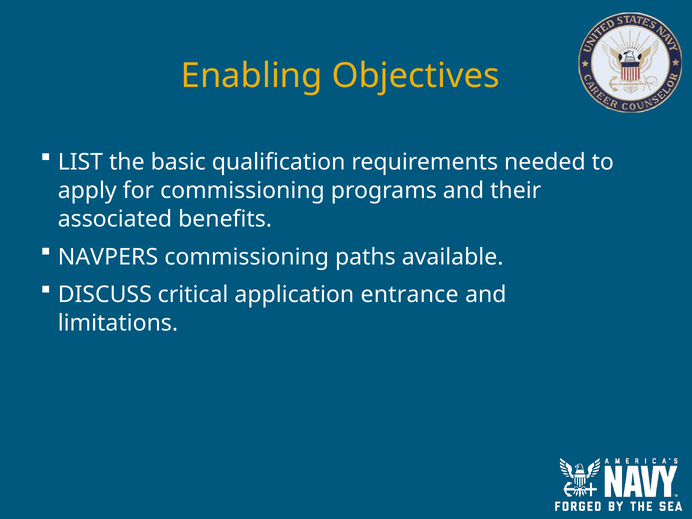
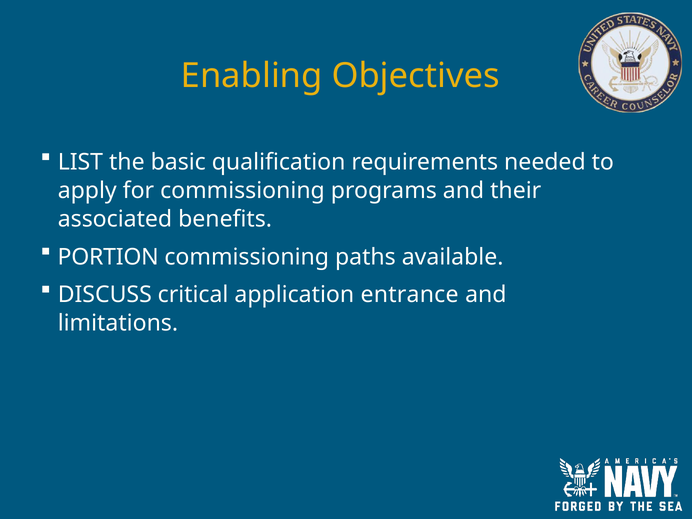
NAVPERS: NAVPERS -> PORTION
